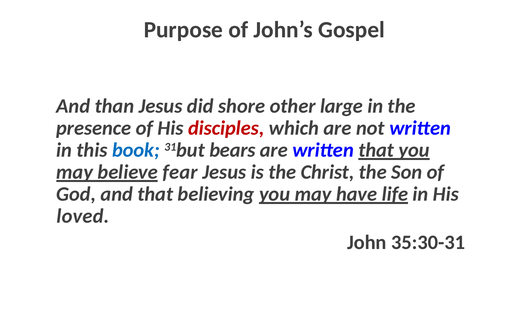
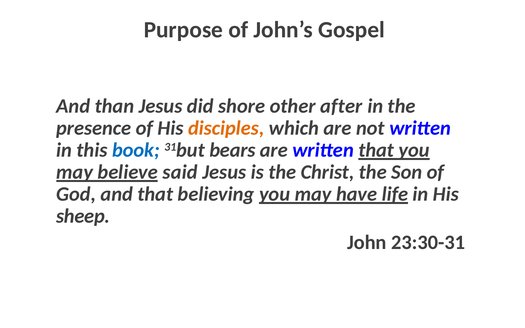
large: large -> after
disciples colour: red -> orange
fear: fear -> said
loved: loved -> sheep
35:30-31: 35:30-31 -> 23:30-31
